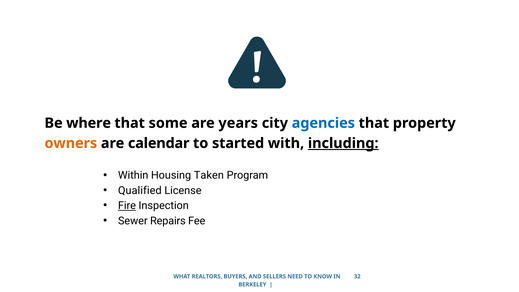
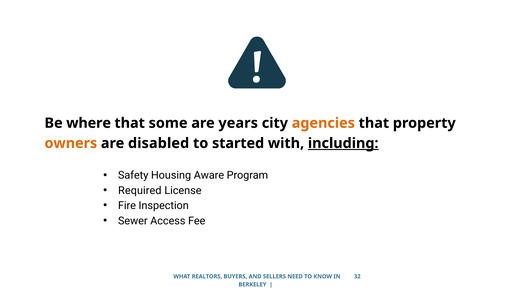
agencies colour: blue -> orange
calendar: calendar -> disabled
Within: Within -> Safety
Taken: Taken -> Aware
Qualified: Qualified -> Required
Fire underline: present -> none
Repairs: Repairs -> Access
